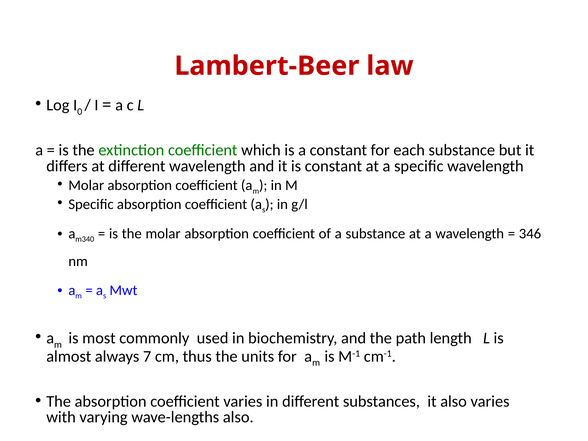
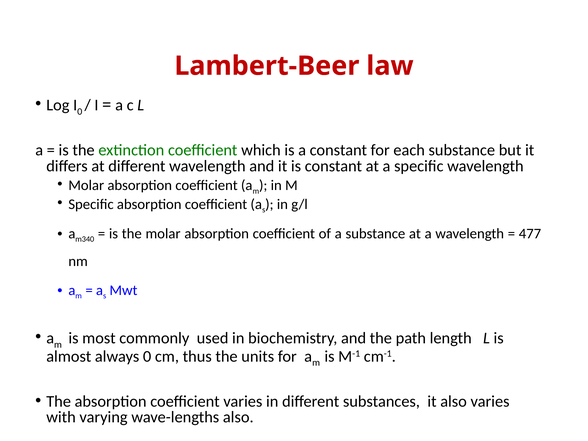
346: 346 -> 477
always 7: 7 -> 0
